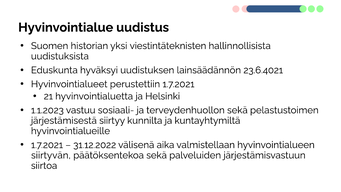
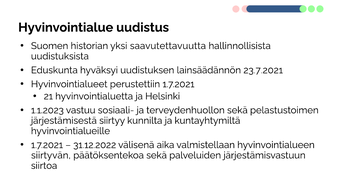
viestintäteknisten: viestintäteknisten -> saavutettavuutta
23.6.4021: 23.6.4021 -> 23.7.2021
